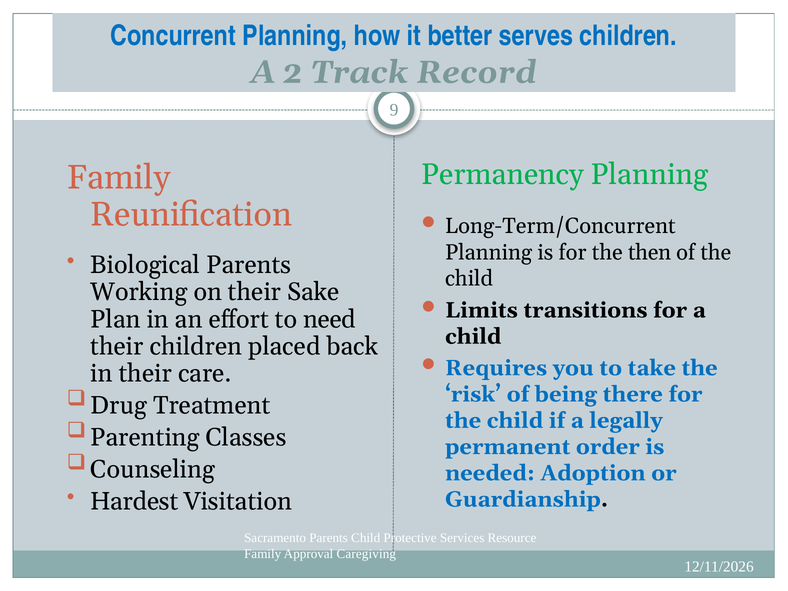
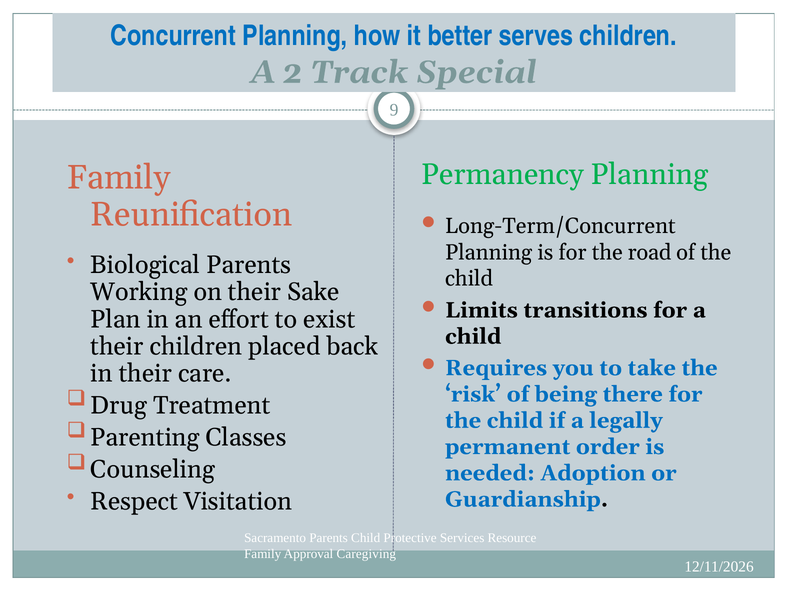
Record: Record -> Special
then: then -> road
need: need -> exist
Hardest: Hardest -> Respect
